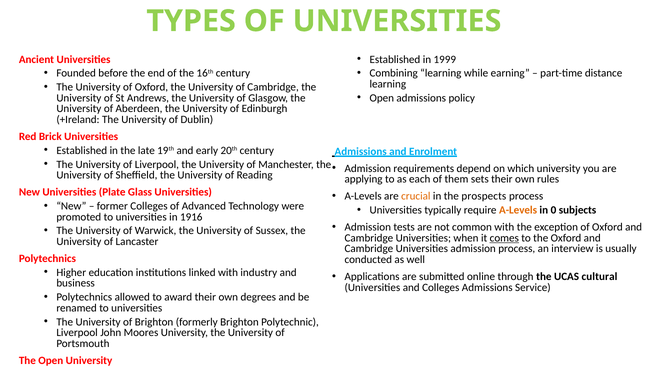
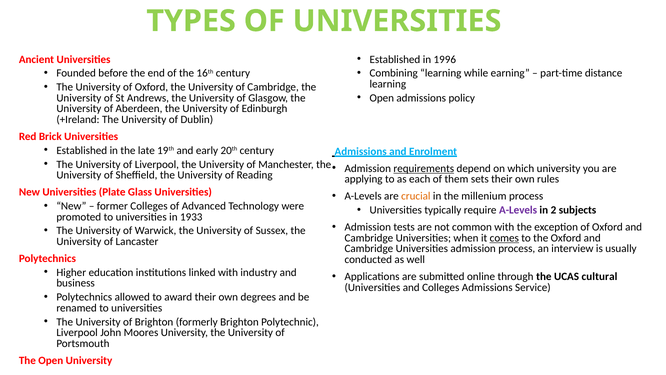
1999: 1999 -> 1996
requirements underline: none -> present
prospects: prospects -> millenium
A-Levels at (518, 210) colour: orange -> purple
0: 0 -> 2
1916: 1916 -> 1933
